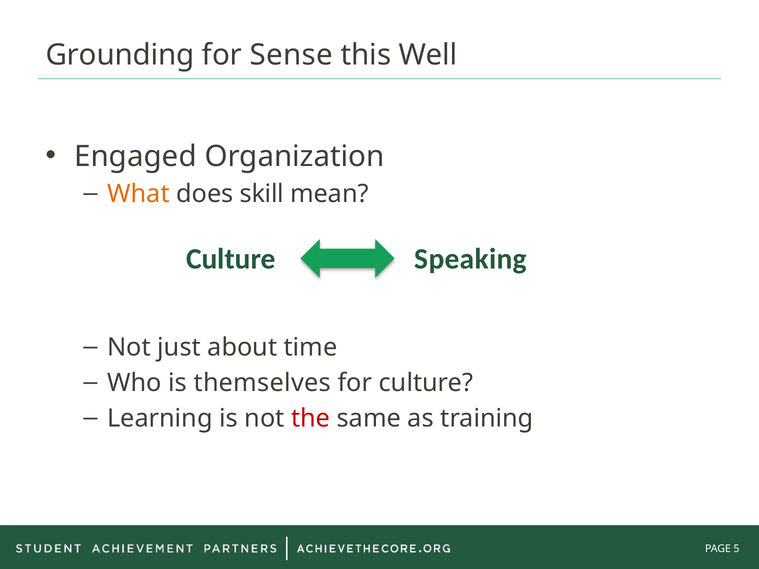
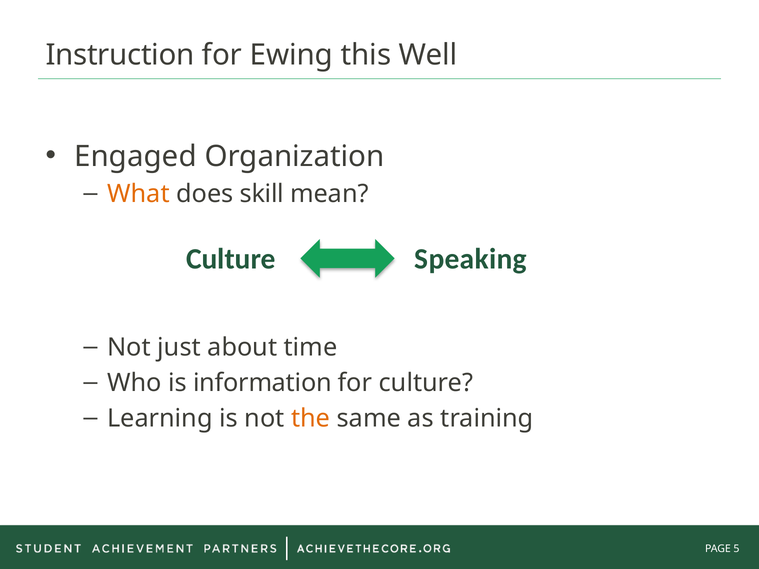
Grounding: Grounding -> Instruction
Sense: Sense -> Ewing
themselves: themselves -> information
the colour: red -> orange
